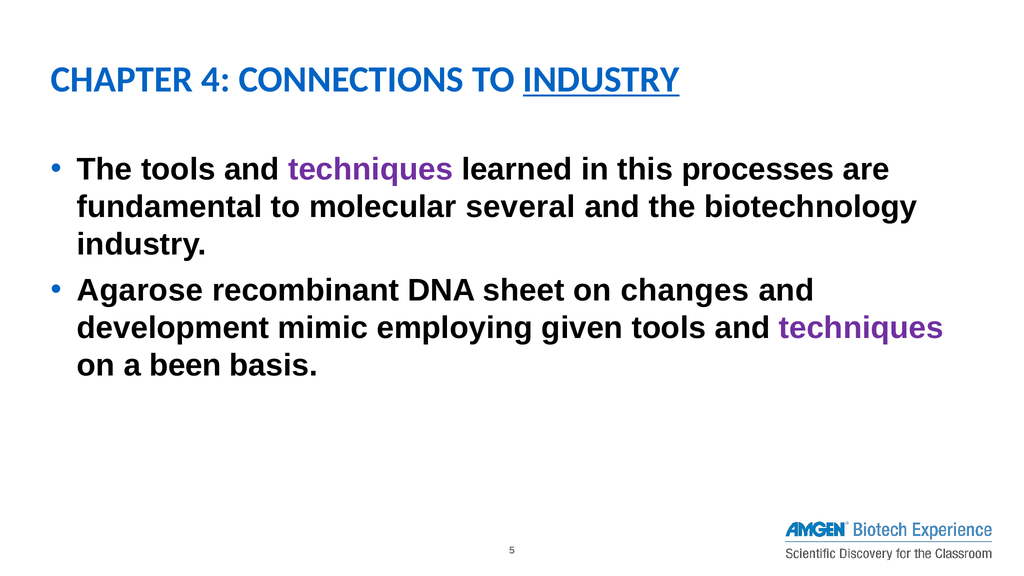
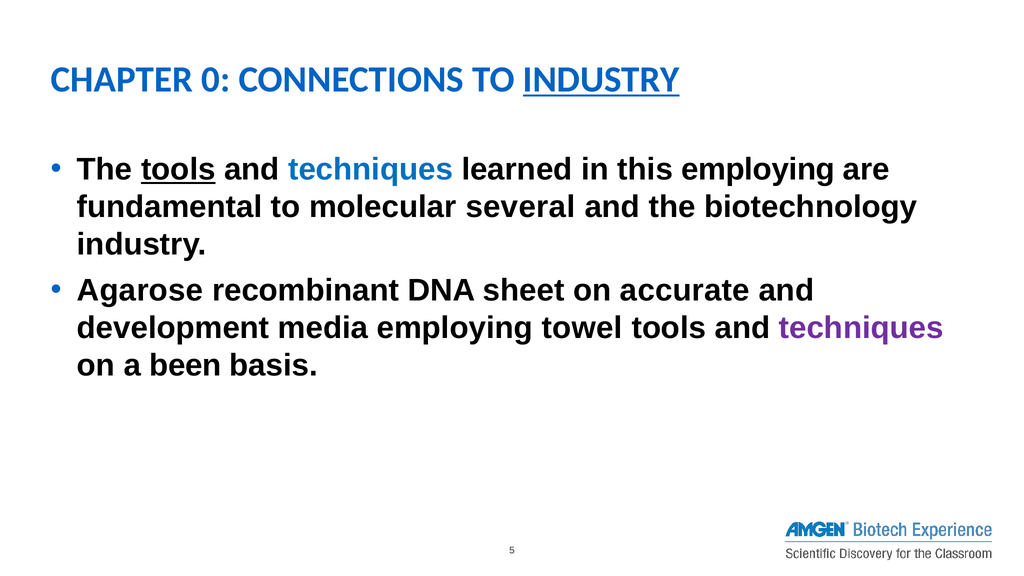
4: 4 -> 0
tools at (178, 169) underline: none -> present
techniques at (371, 169) colour: purple -> blue
this processes: processes -> employing
changes: changes -> accurate
mimic: mimic -> media
given: given -> towel
